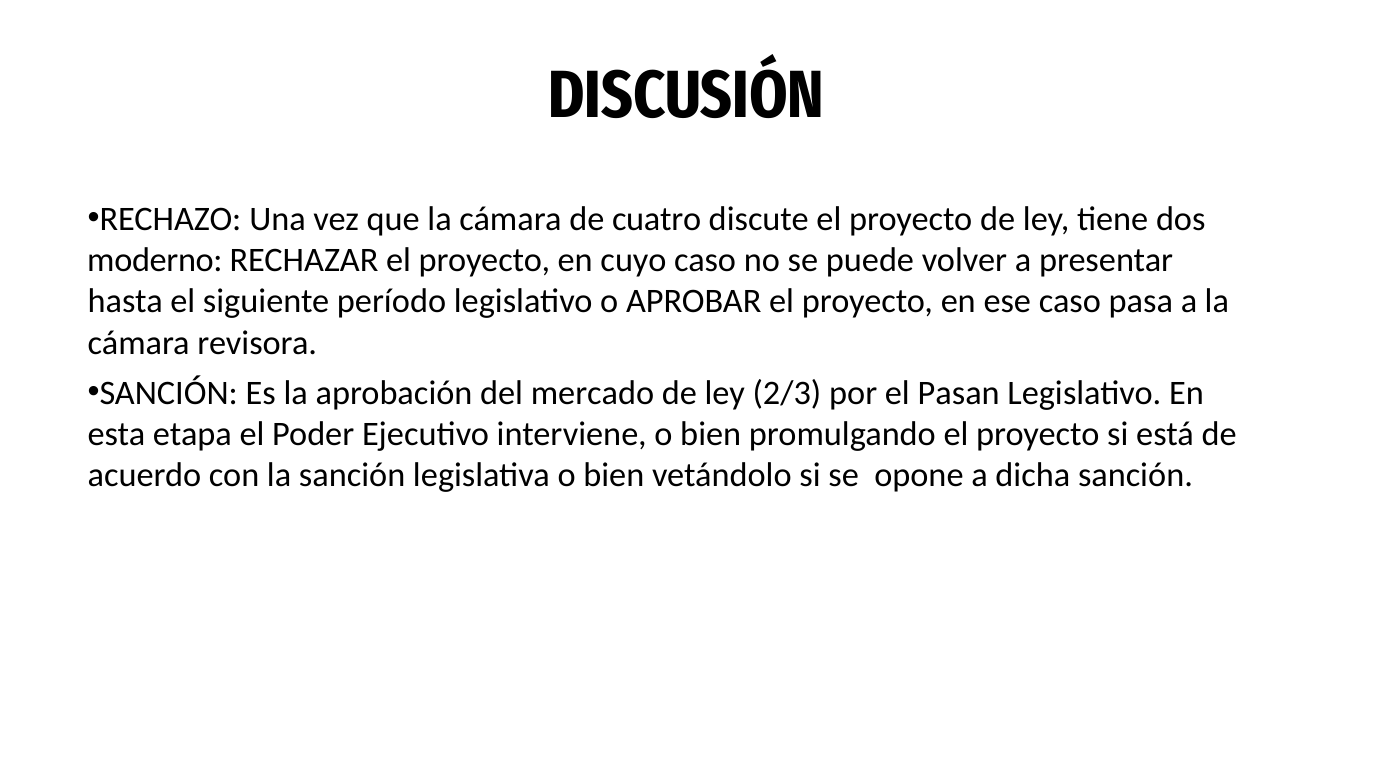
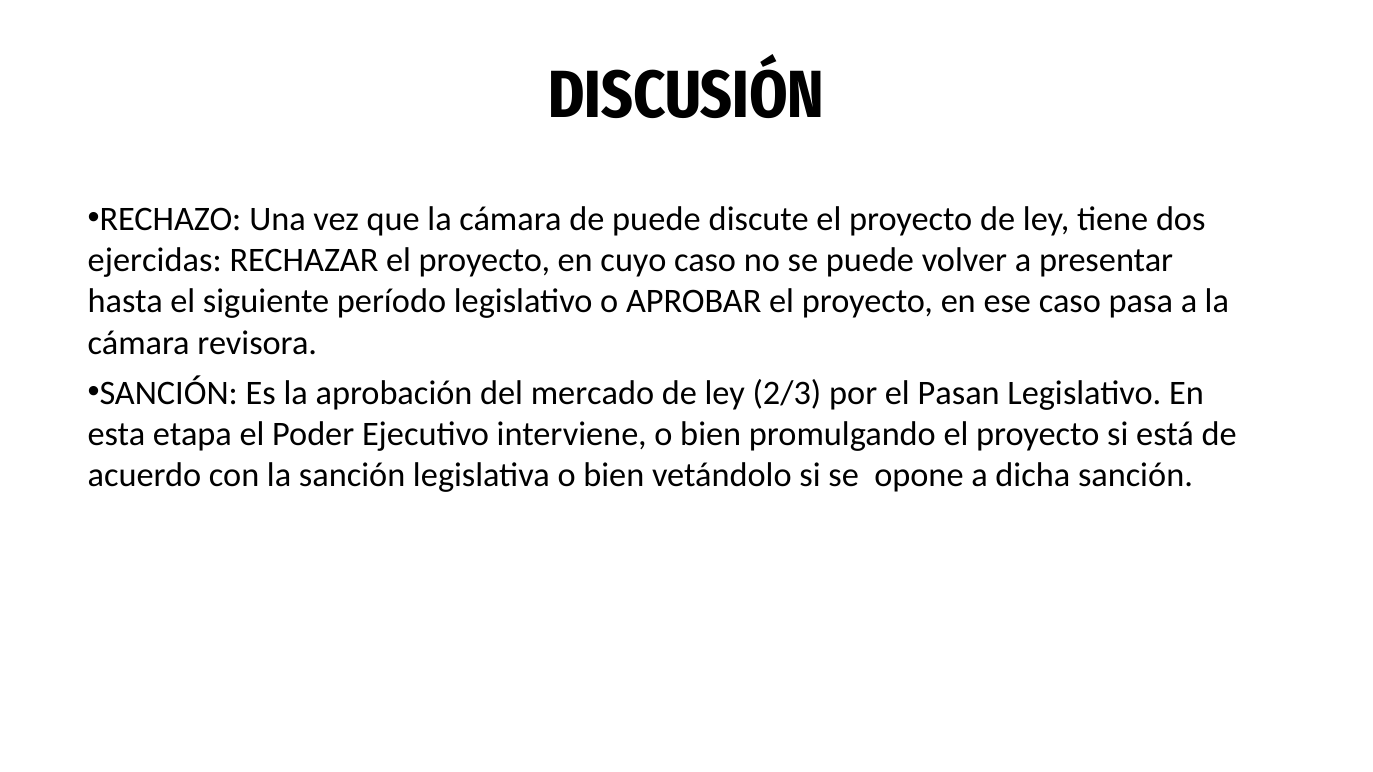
de cuatro: cuatro -> puede
moderno: moderno -> ejercidas
